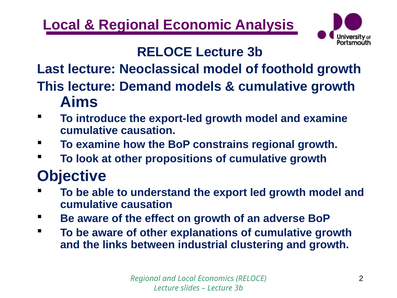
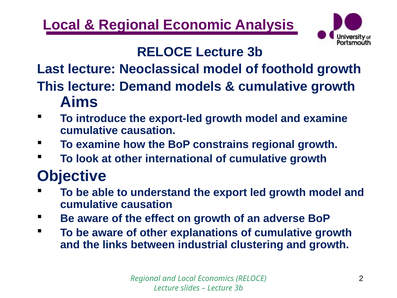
propositions: propositions -> international
